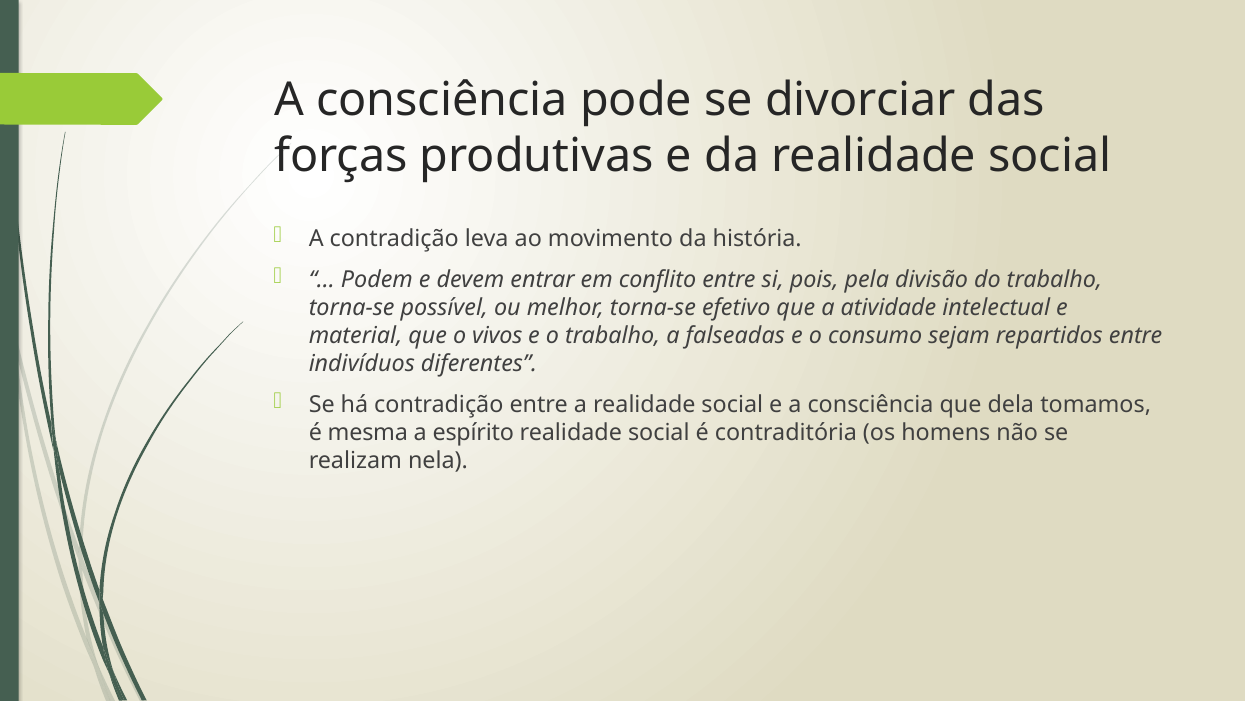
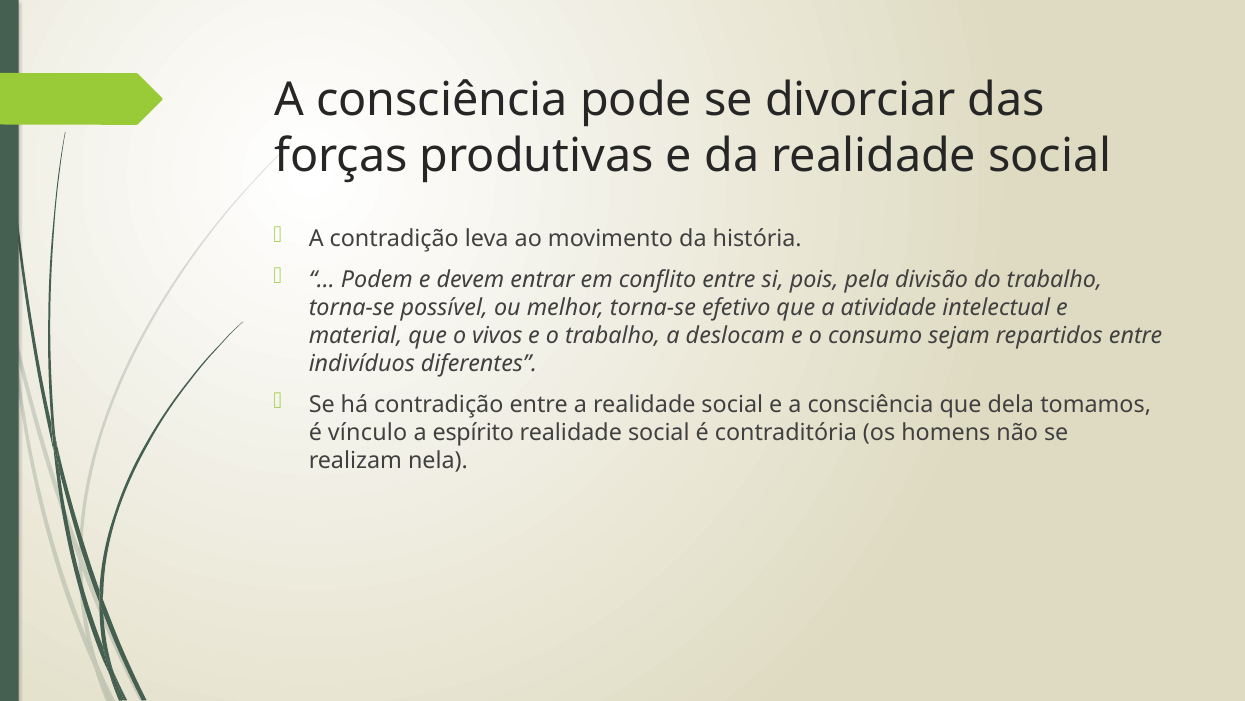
falseadas: falseadas -> deslocam
mesma: mesma -> vínculo
